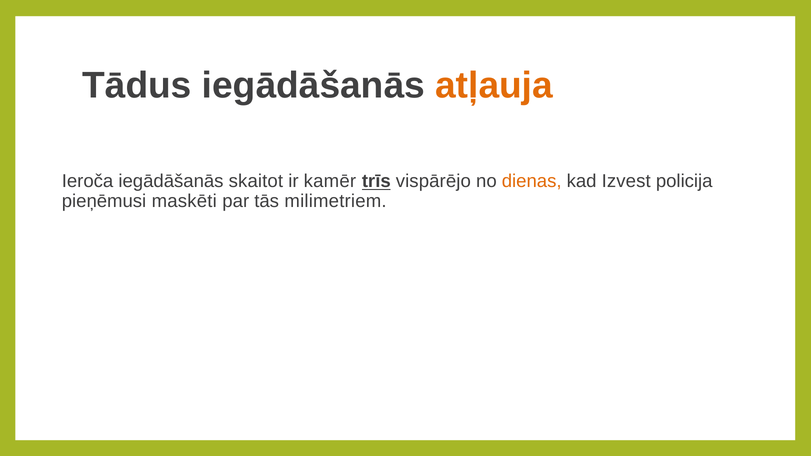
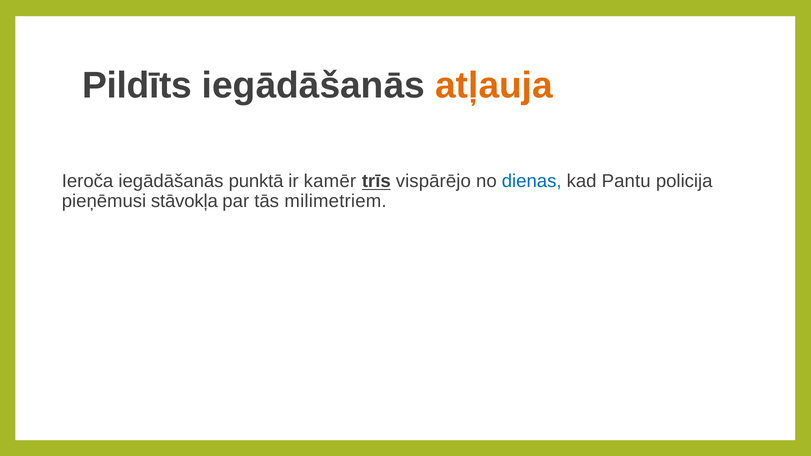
Tādus: Tādus -> Pildīts
skaitot: skaitot -> punktā
dienas colour: orange -> blue
Izvest: Izvest -> Pantu
maskēti: maskēti -> stāvokļa
